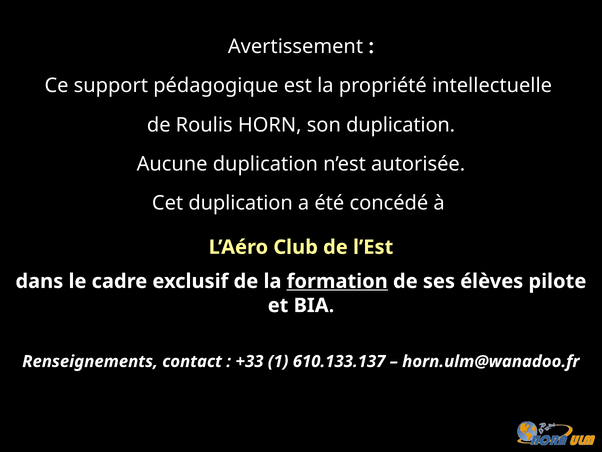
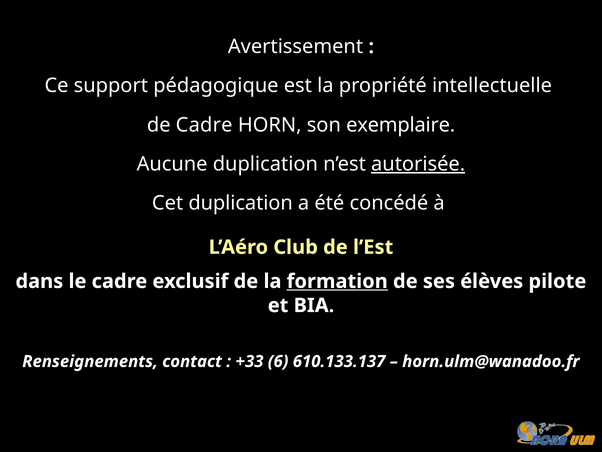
de Roulis: Roulis -> Cadre
son duplication: duplication -> exemplaire
autorisée underline: none -> present
1: 1 -> 6
